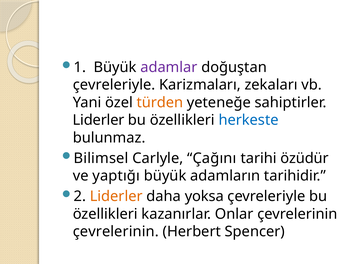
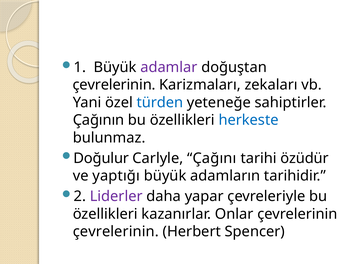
çevreleriyle at (114, 85): çevreleriyle -> çevrelerinin
türden colour: orange -> blue
Liderler at (99, 120): Liderler -> Çağının
Bilimsel: Bilimsel -> Doğulur
Liderler at (116, 196) colour: orange -> purple
yoksa: yoksa -> yapar
